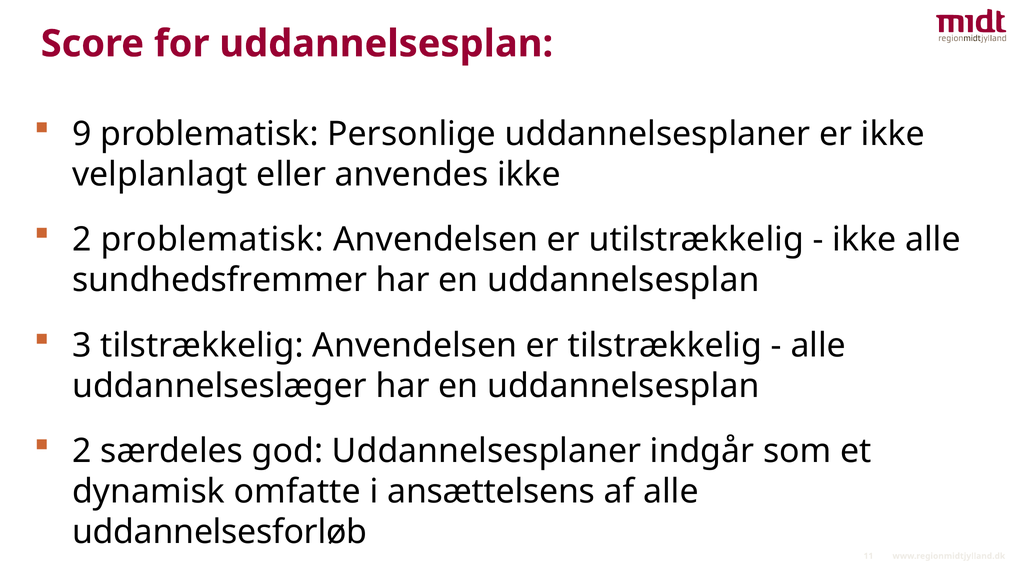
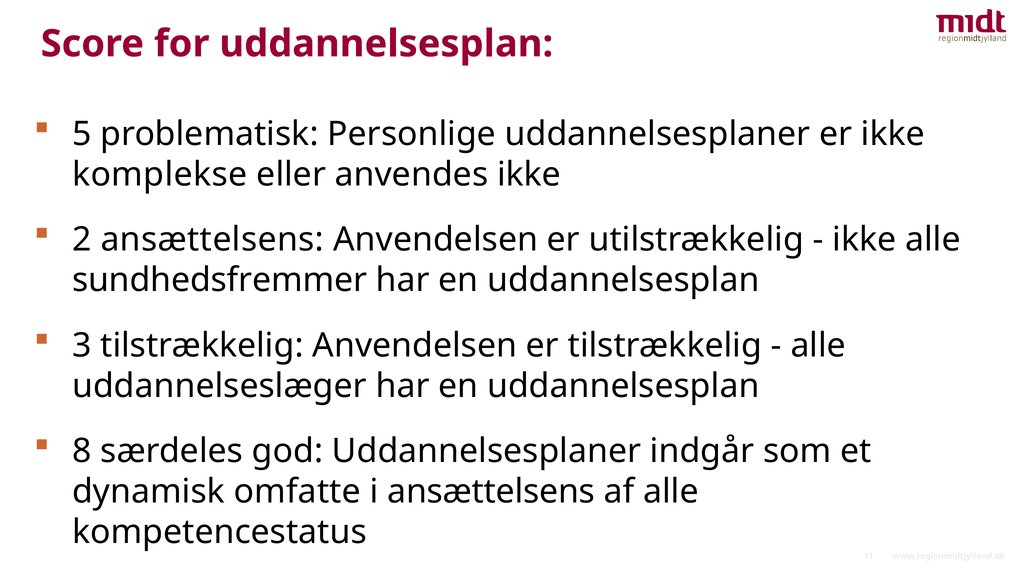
9: 9 -> 5
velplanlagt: velplanlagt -> komplekse
2 problematisk: problematisk -> ansættelsens
2 at (82, 451): 2 -> 8
uddannelsesforløb: uddannelsesforløb -> kompetencestatus
